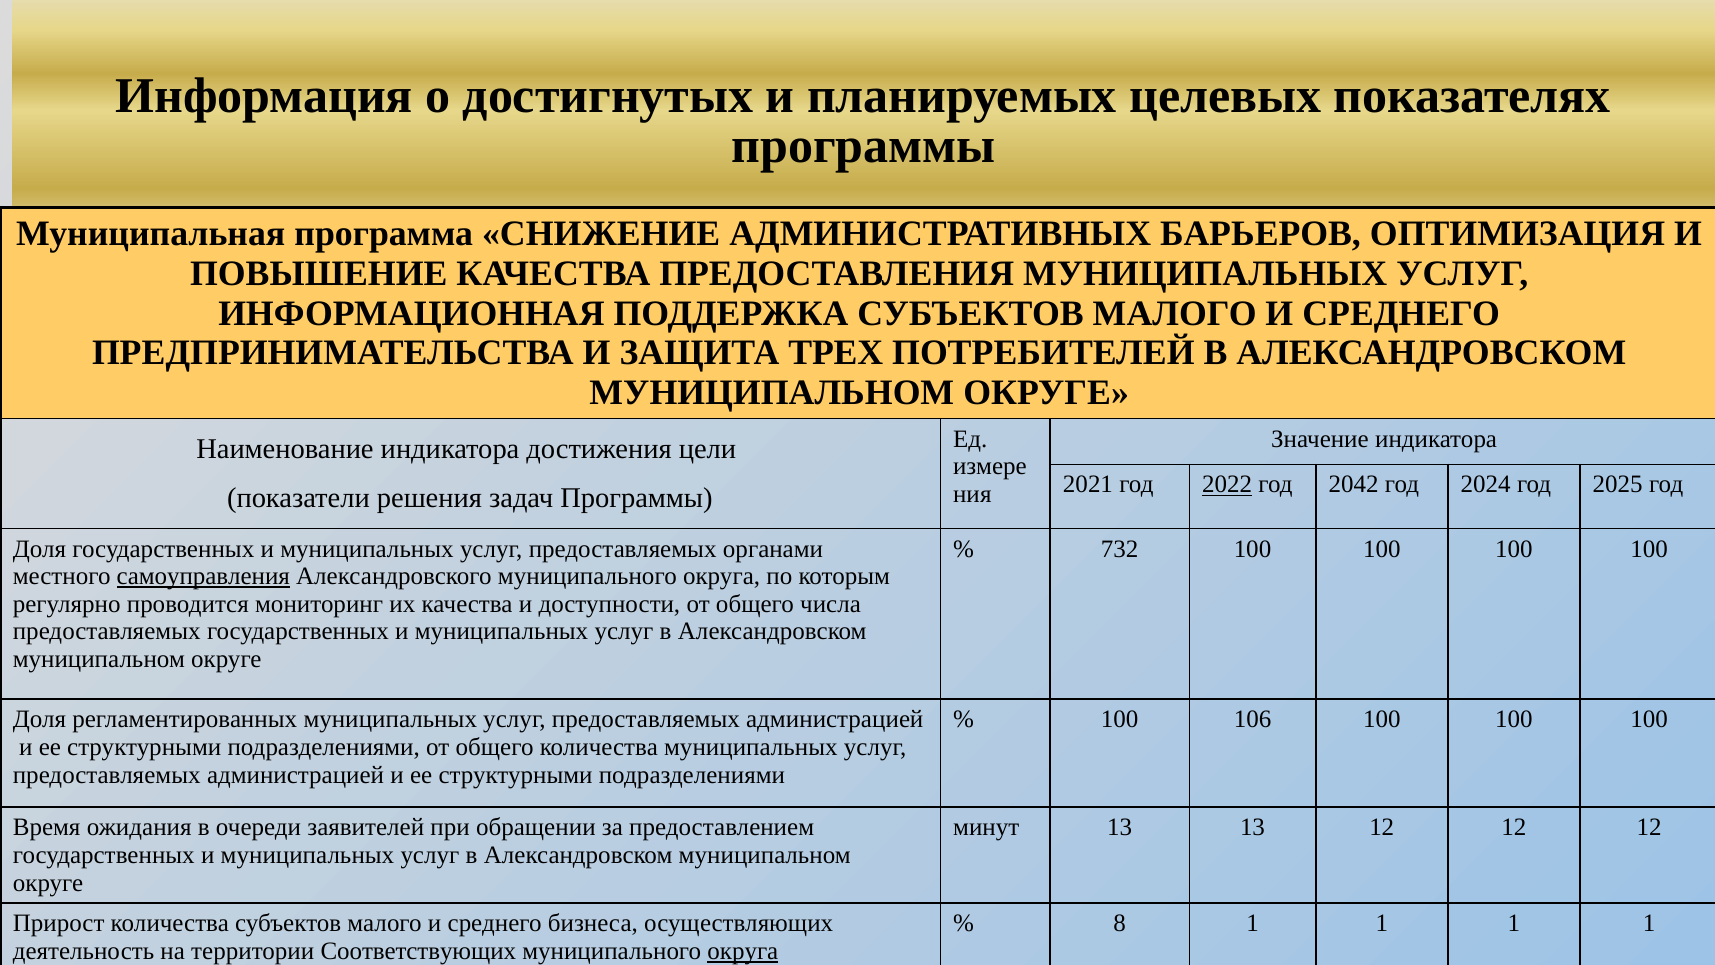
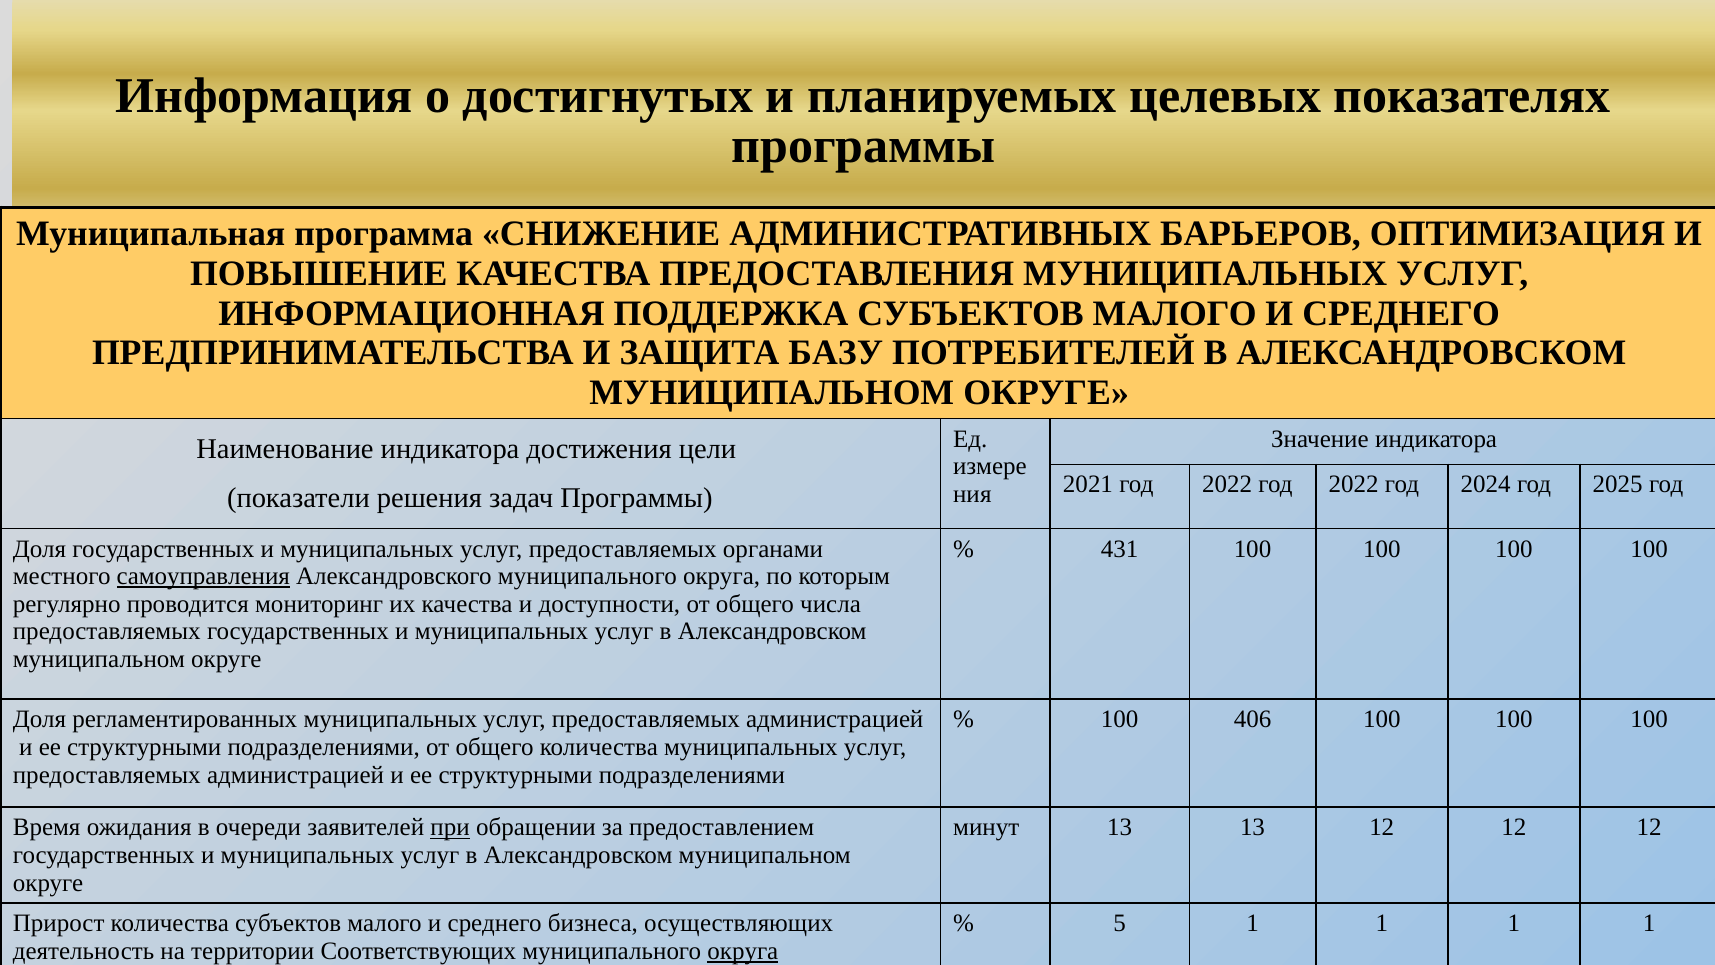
ТРЕХ: ТРЕХ -> БАЗУ
2022 at (1227, 485) underline: present -> none
2042 at (1354, 485): 2042 -> 2022
732: 732 -> 431
106: 106 -> 406
при underline: none -> present
8: 8 -> 5
